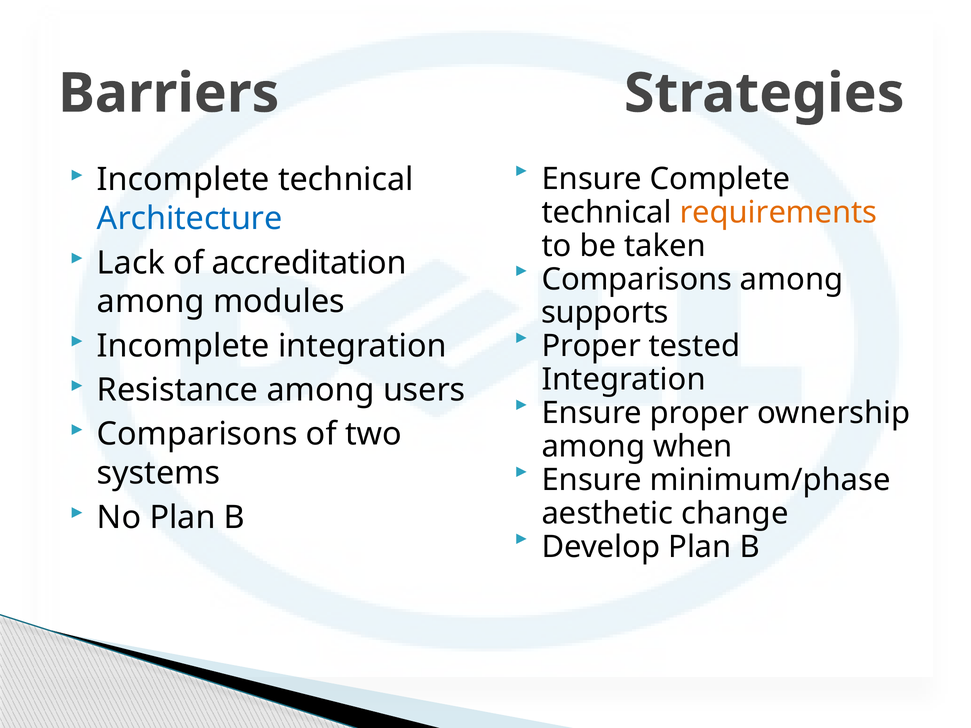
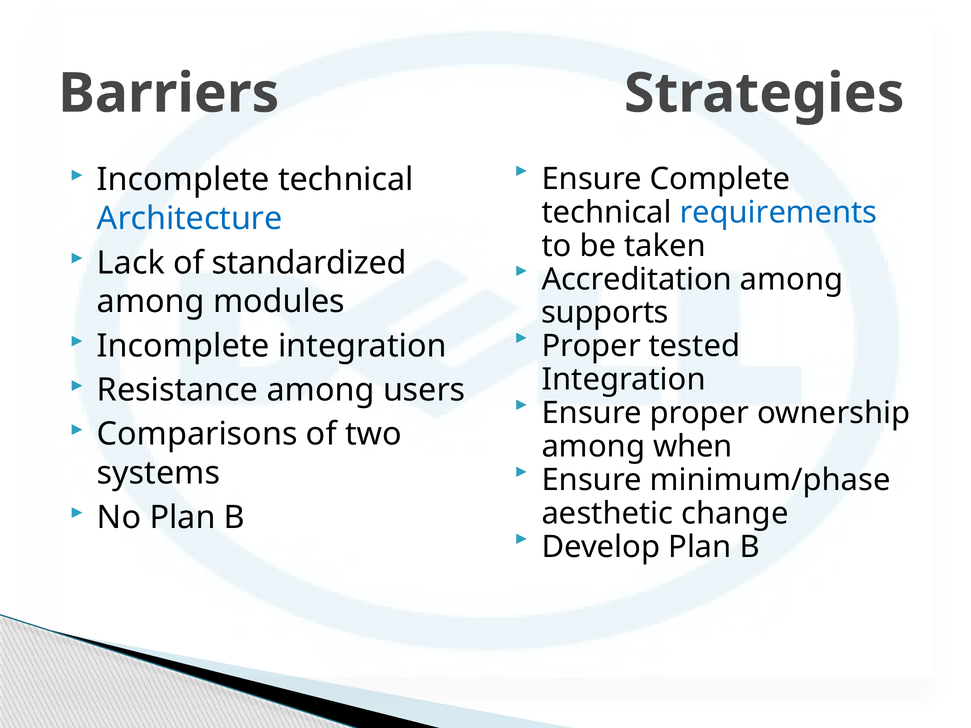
requirements colour: orange -> blue
accreditation: accreditation -> standardized
Comparisons at (637, 279): Comparisons -> Accreditation
